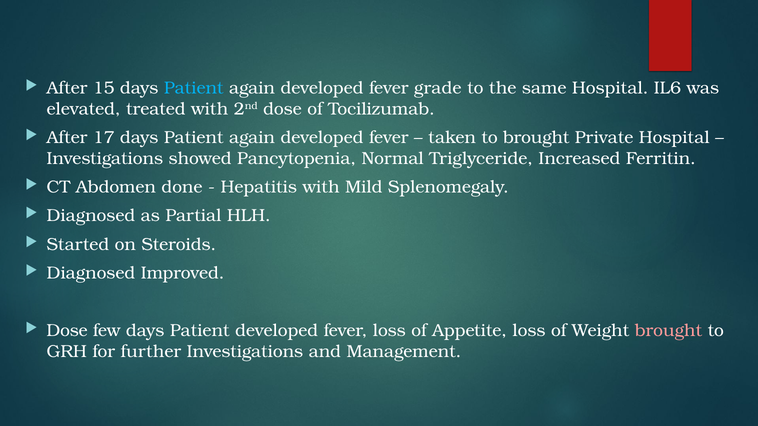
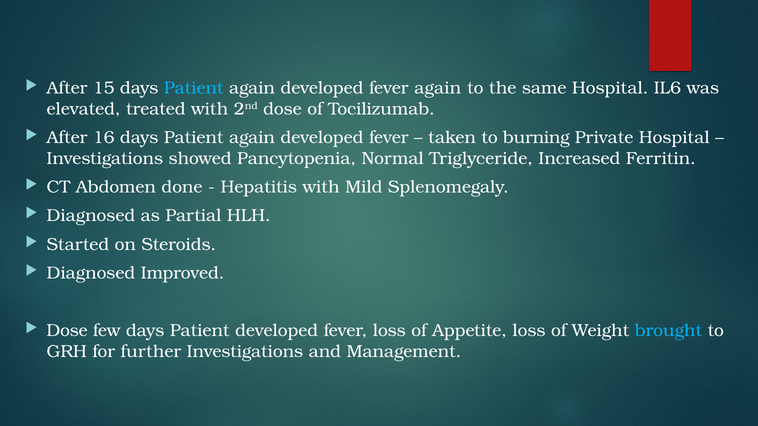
fever grade: grade -> again
17: 17 -> 16
to brought: brought -> burning
brought at (668, 331) colour: pink -> light blue
